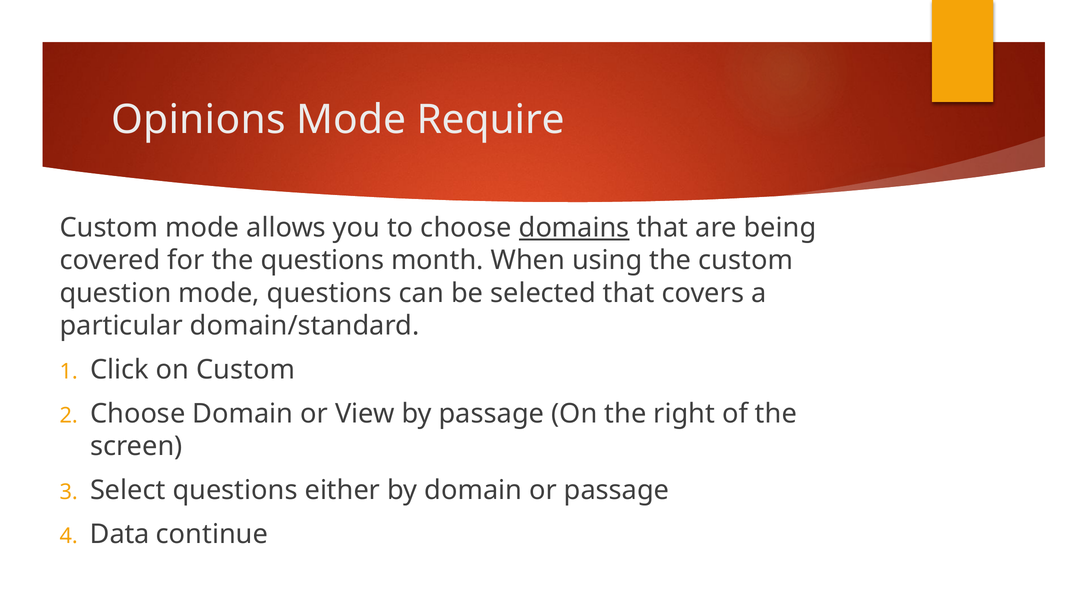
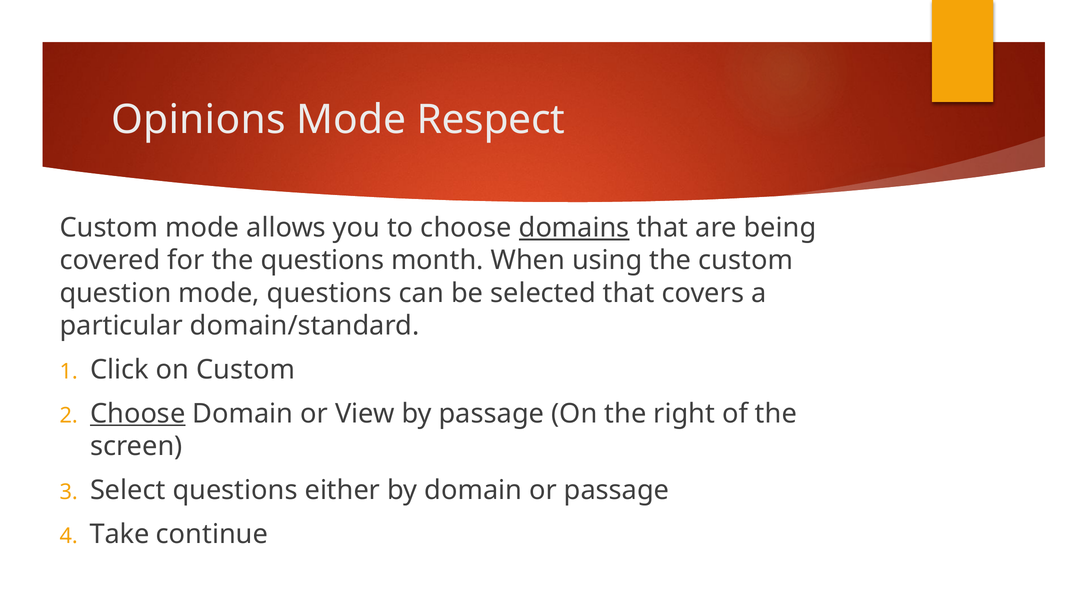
Require: Require -> Respect
Choose at (138, 414) underline: none -> present
Data: Data -> Take
